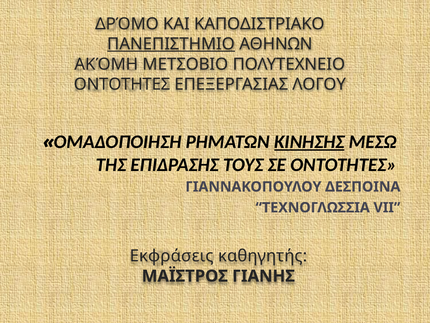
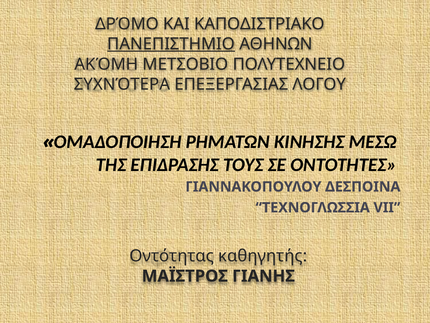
ΟΝΤΟΤΗΤΕΣ at (122, 84): ΟΝΤΟΤΗΤΕΣ -> ΣΥΧΝΌΤΕΡΑ
ΚΙΝΗΣΗΣ underline: present -> none
Εκφράσεις: Εκφράσεις -> Οντότητας
